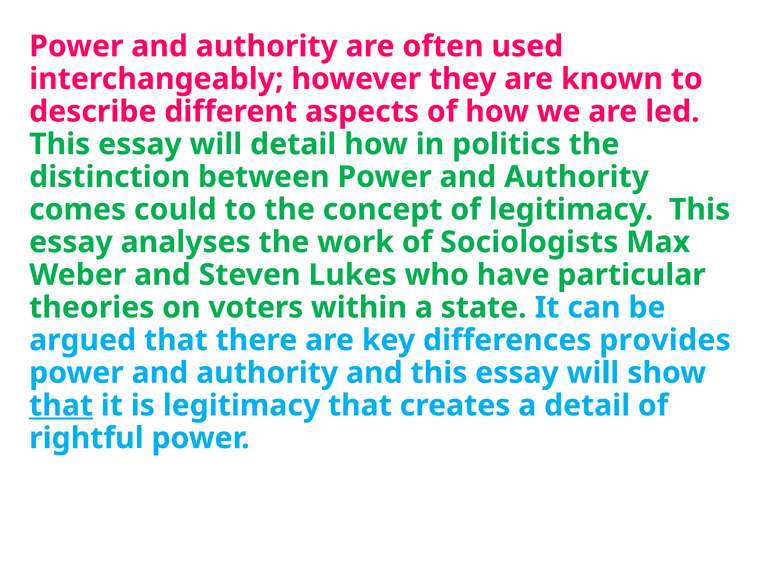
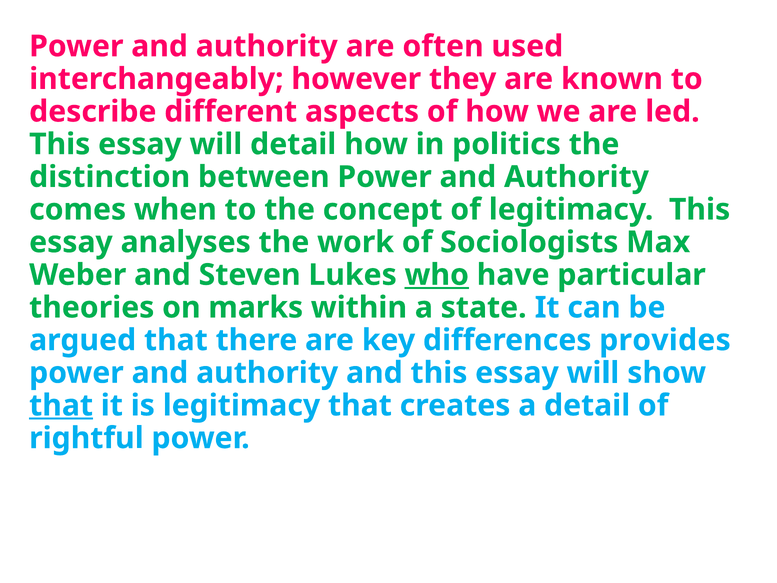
could: could -> when
who underline: none -> present
voters: voters -> marks
